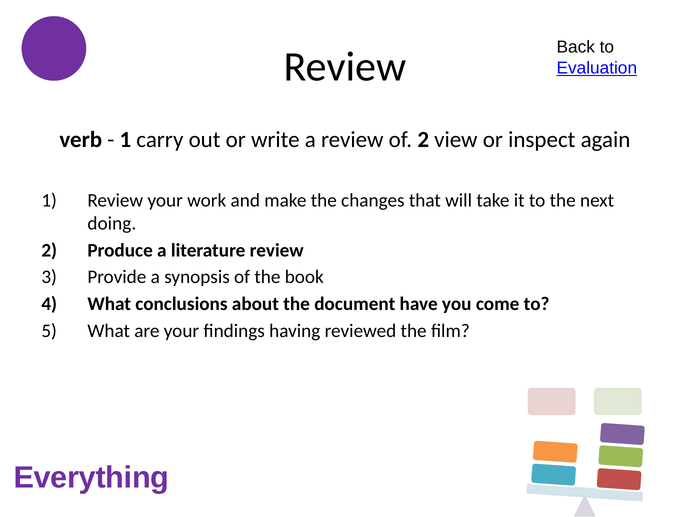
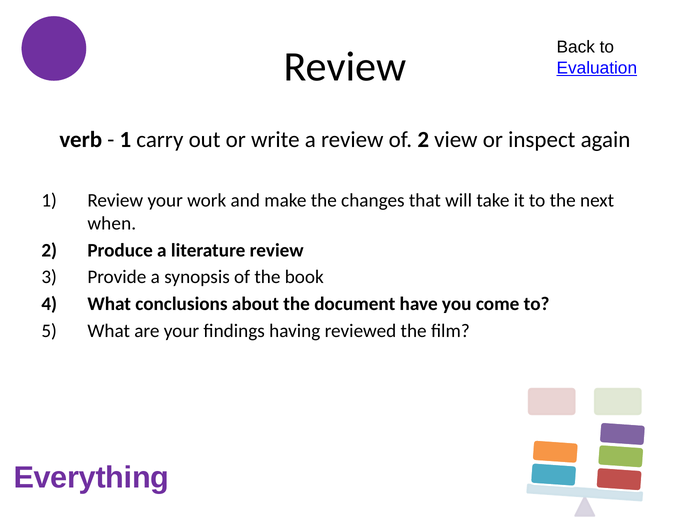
doing: doing -> when
